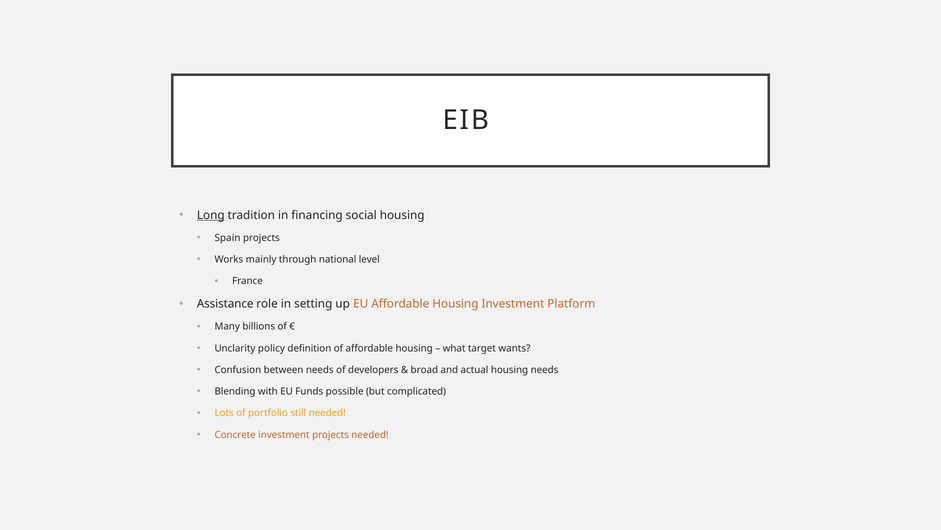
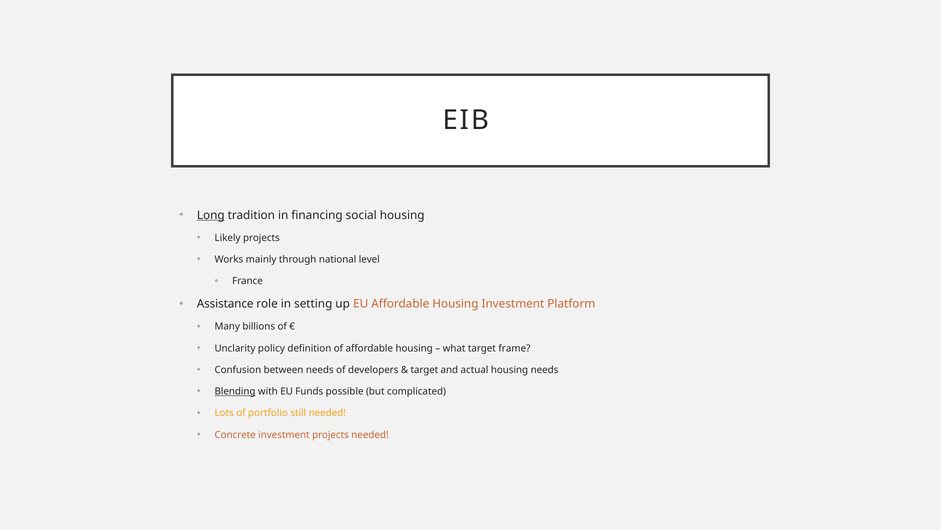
Spain: Spain -> Likely
wants: wants -> frame
broad at (424, 370): broad -> target
Blending underline: none -> present
